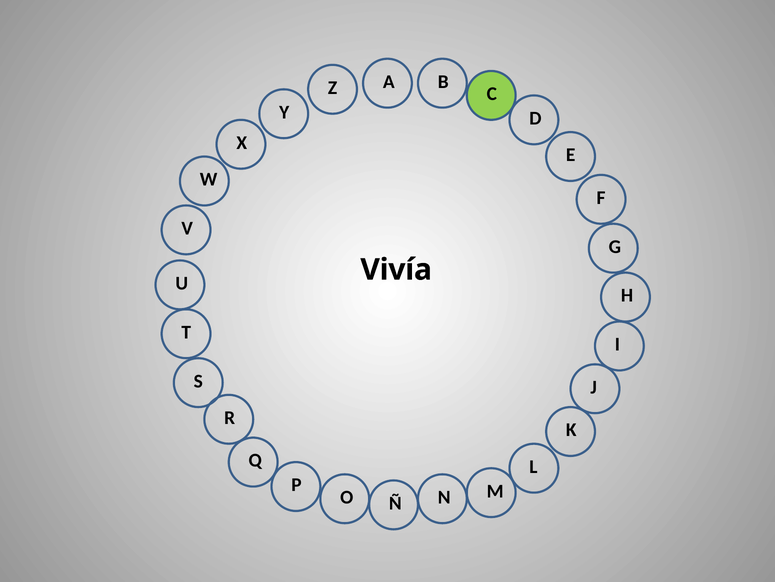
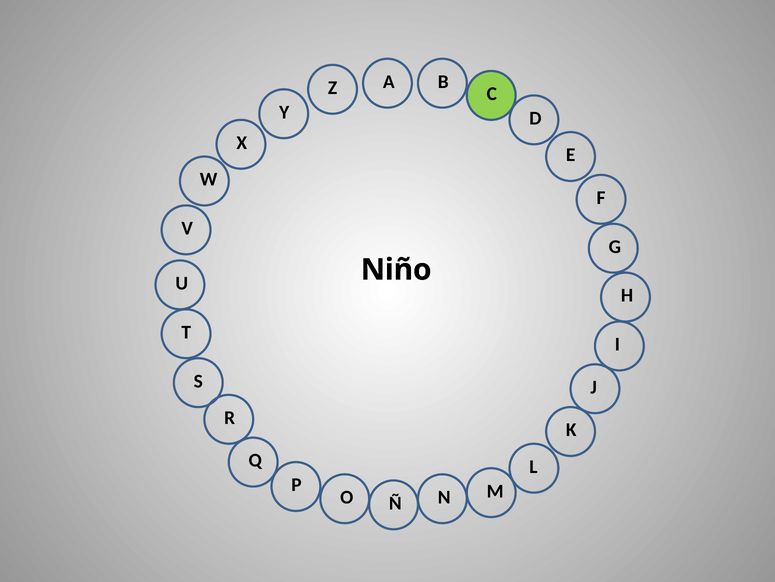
Vivía: Vivía -> Niño
